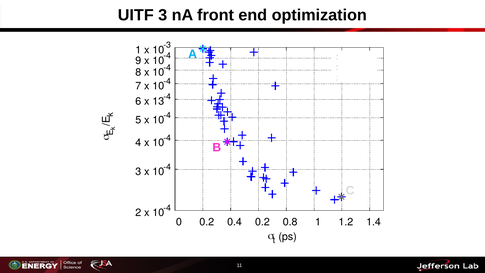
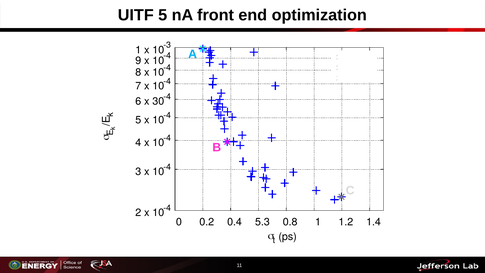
UITF 3: 3 -> 5
13: 13 -> 30
0.4 0.2: 0.2 -> 5.3
